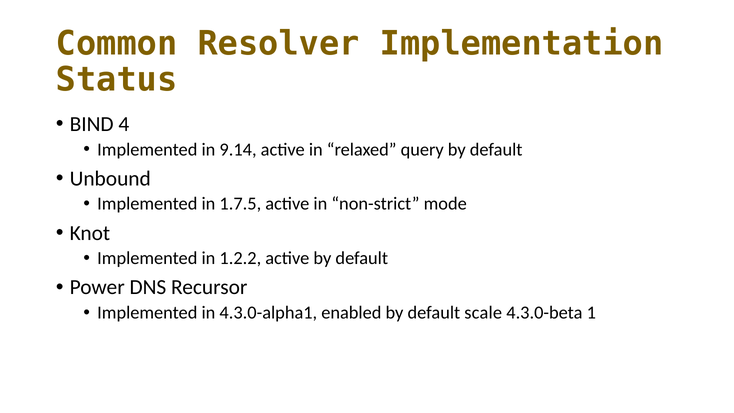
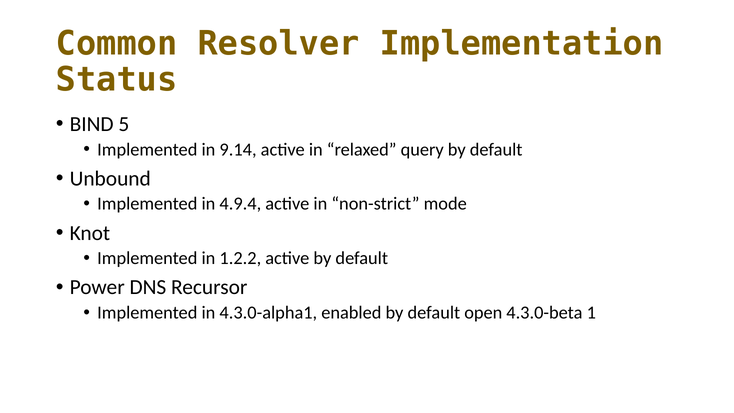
4: 4 -> 5
1.7.5: 1.7.5 -> 4.9.4
scale: scale -> open
